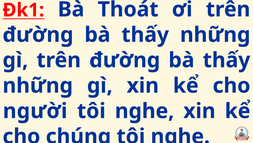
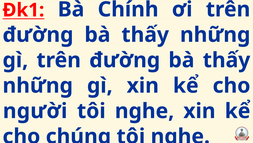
Thoát: Thoát -> Chính
